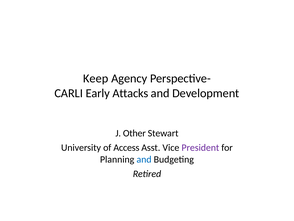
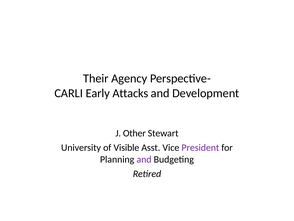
Keep: Keep -> Their
Access: Access -> Visible
and at (144, 159) colour: blue -> purple
